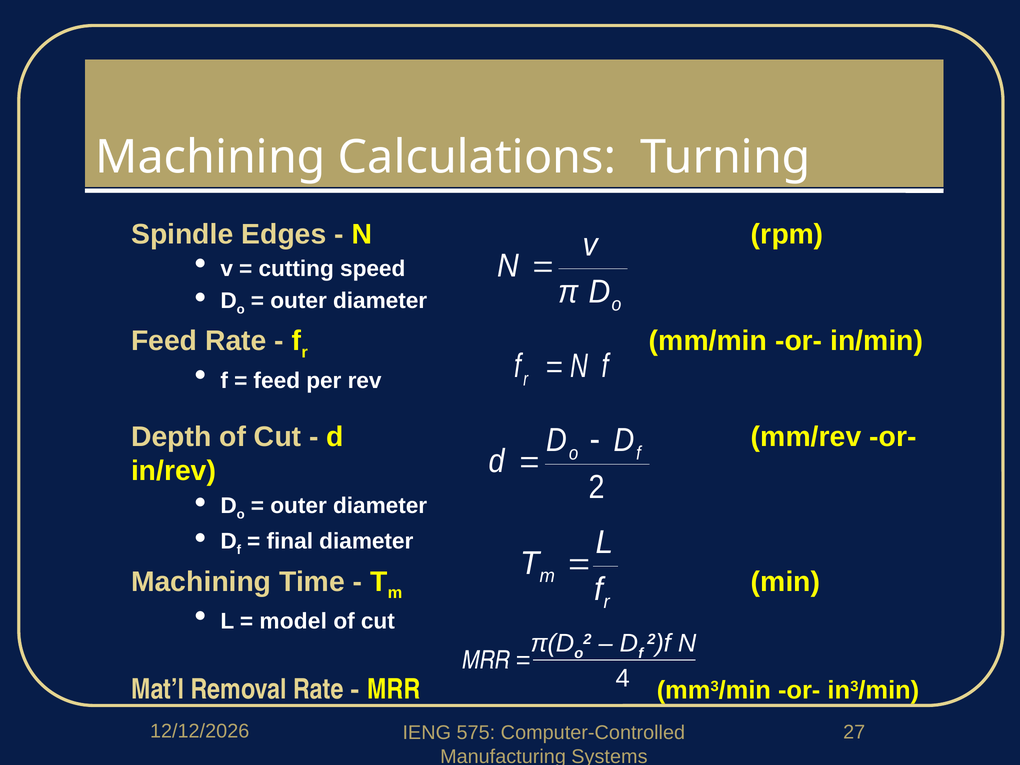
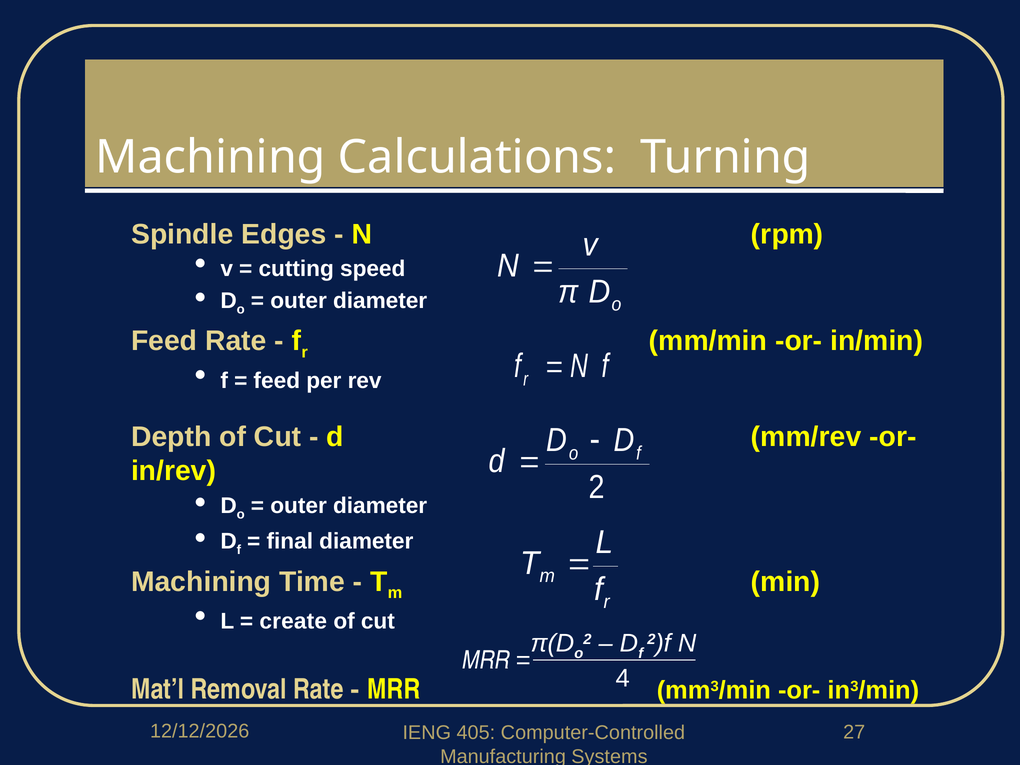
model: model -> create
575: 575 -> 405
